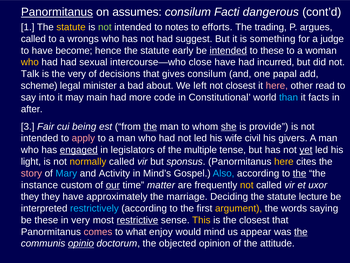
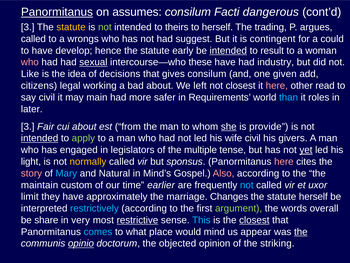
1 at (28, 27): 1 -> 3
notes: notes -> theirs
to efforts: efforts -> herself
something: something -> contingent
judge: judge -> could
become: become -> develop
to these: these -> result
who at (30, 62) colour: yellow -> pink
sexual underline: none -> present
close: close -> these
incurred: incurred -> industry
Talk: Talk -> Like
the very: very -> idea
papal: papal -> given
scheme: scheme -> citizens
minister: minister -> working
say into: into -> civil
code: code -> safer
Constitutional: Constitutional -> Requirements
facts: facts -> roles
after: after -> later
cui being: being -> about
the at (150, 126) underline: present -> none
intended at (40, 138) underline: none -> present
apply colour: pink -> light green
engaged underline: present -> none
here at (284, 161) colour: yellow -> pink
Activity: Activity -> Natural
Also colour: light blue -> pink
the at (300, 173) underline: present -> none
instance: instance -> maintain
our underline: present -> none
matter: matter -> earlier
not at (247, 185) colour: yellow -> light blue
they at (30, 196): they -> limit
Deciding: Deciding -> Changes
statute lecture: lecture -> herself
argument colour: yellow -> light green
saying: saying -> overall
be these: these -> share
This colour: yellow -> light blue
closest at (254, 220) underline: none -> present
comes colour: pink -> light blue
enjoy: enjoy -> place
attitude: attitude -> striking
